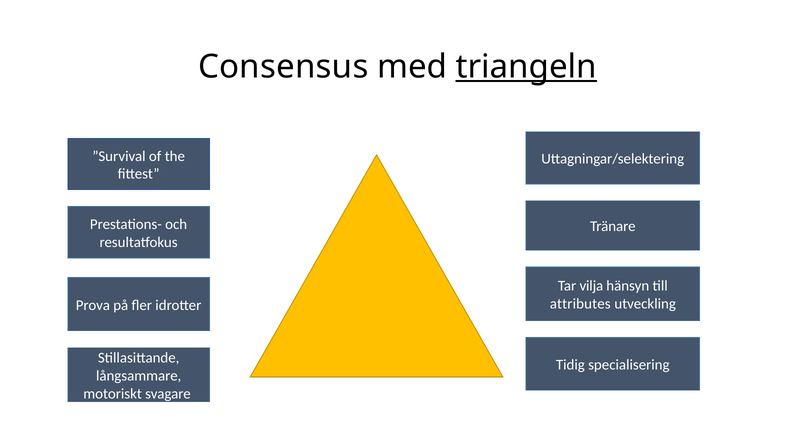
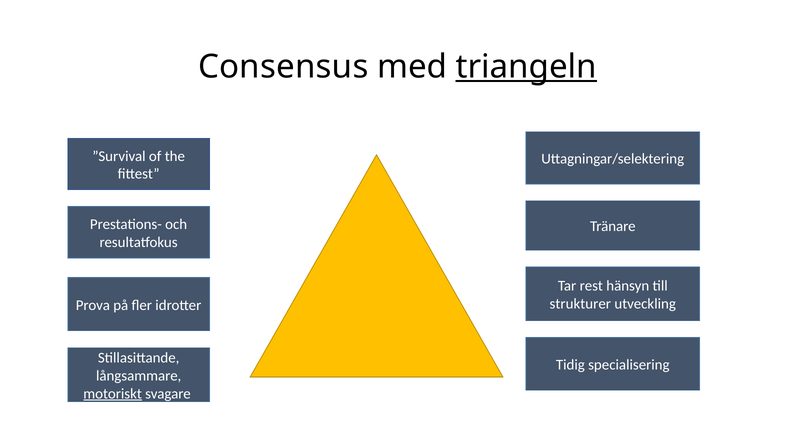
vilja: vilja -> rest
attributes: attributes -> strukturer
motoriskt underline: none -> present
